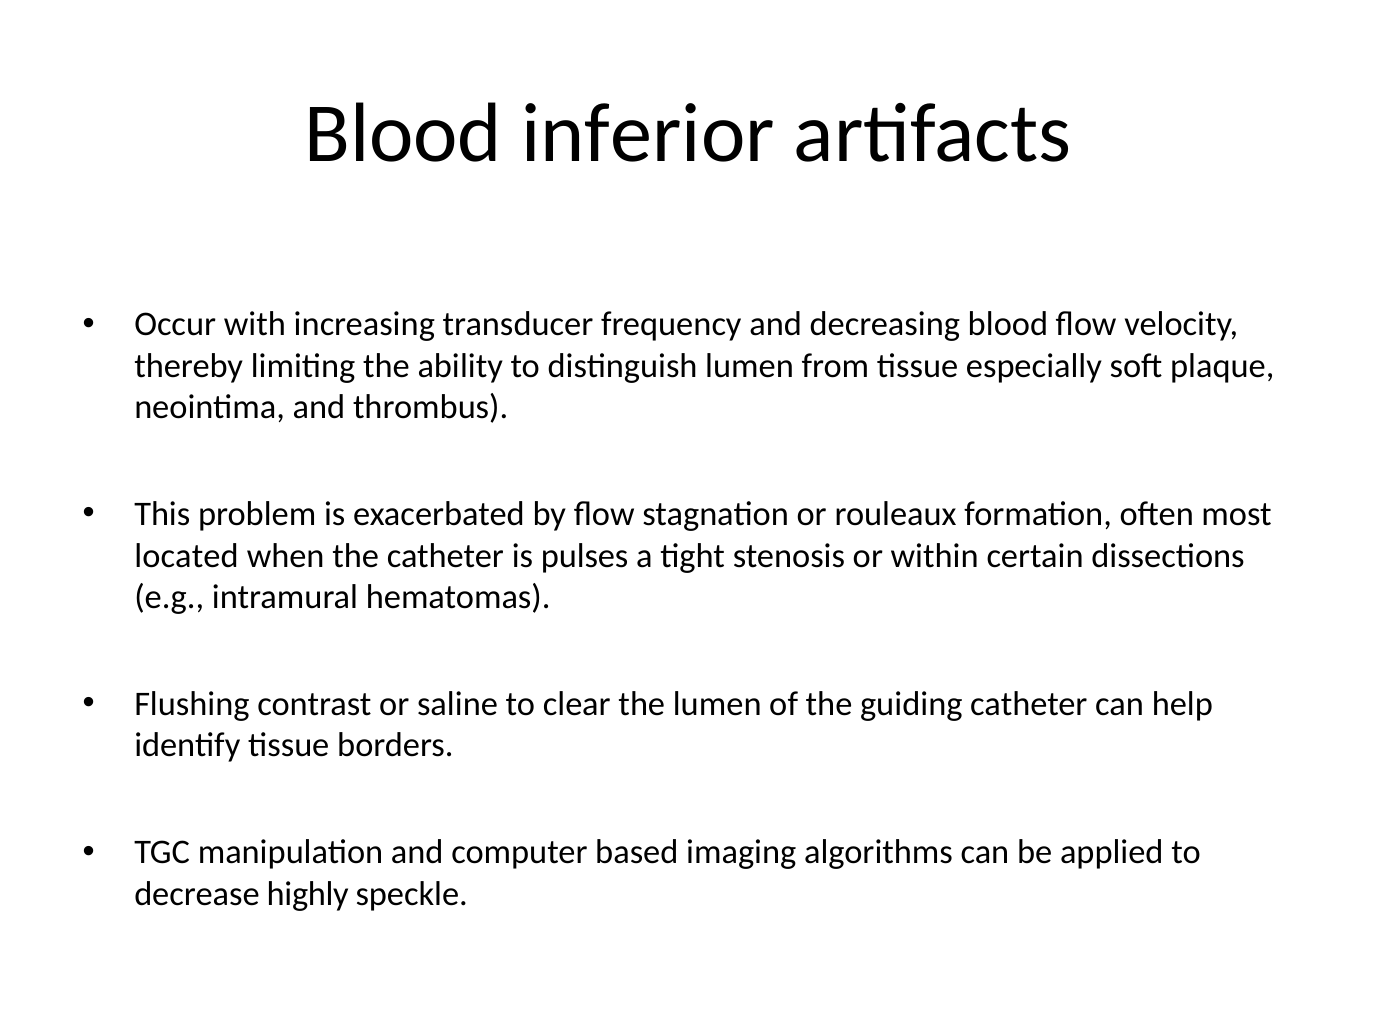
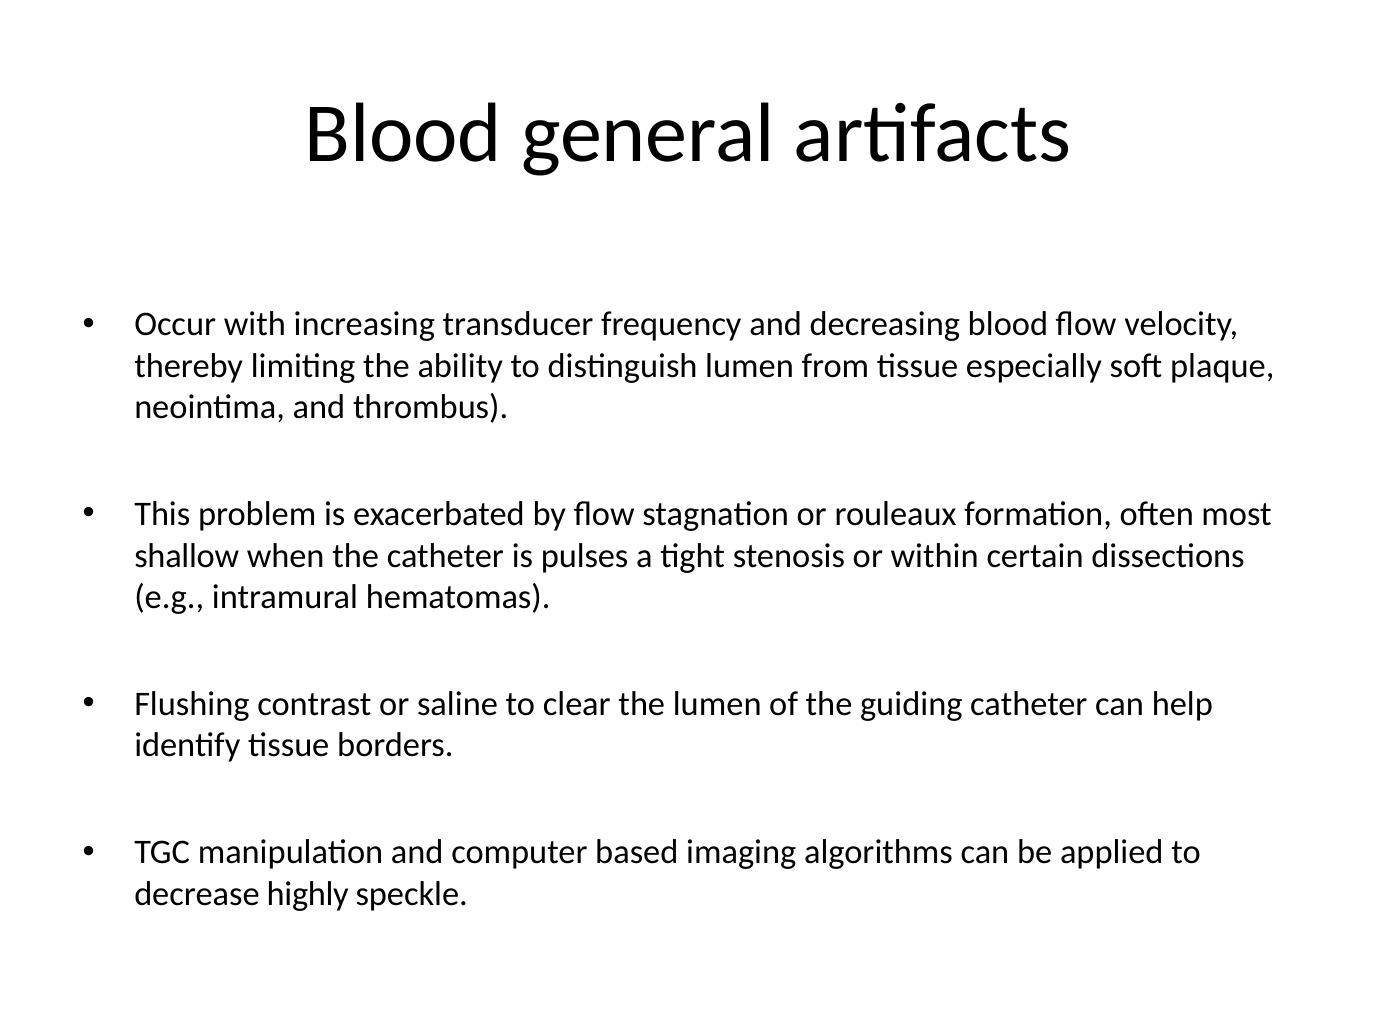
inferior: inferior -> general
located: located -> shallow
